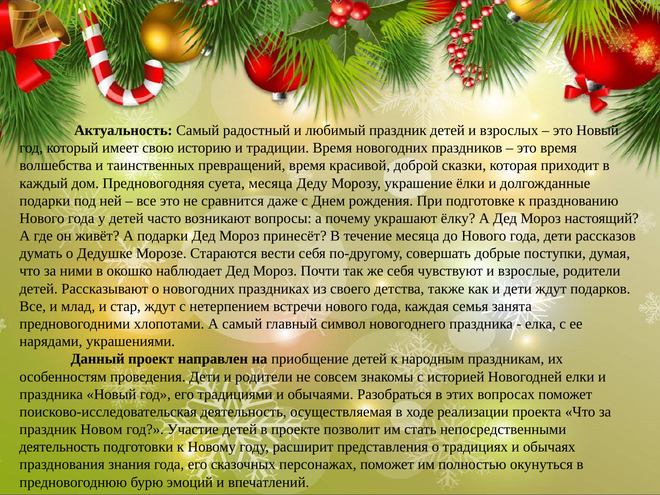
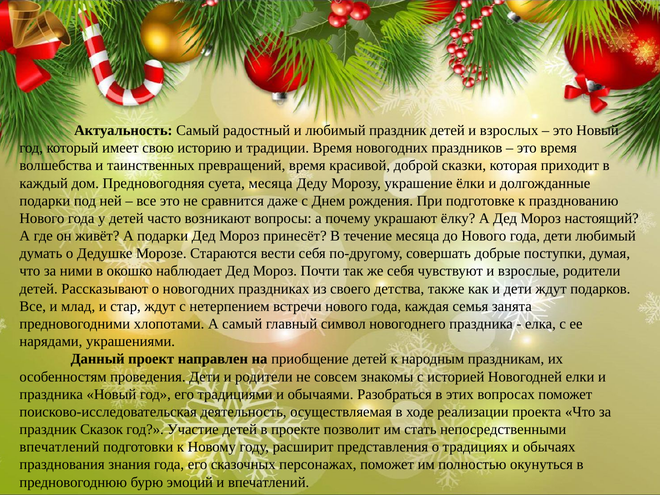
дети рассказов: рассказов -> любимый
Новом: Новом -> Сказок
деятельность at (60, 447): деятельность -> впечатлений
